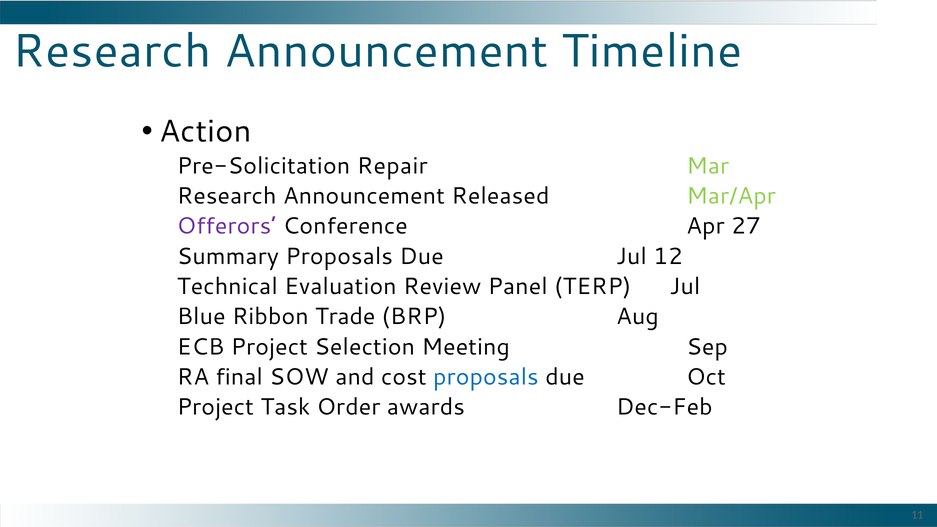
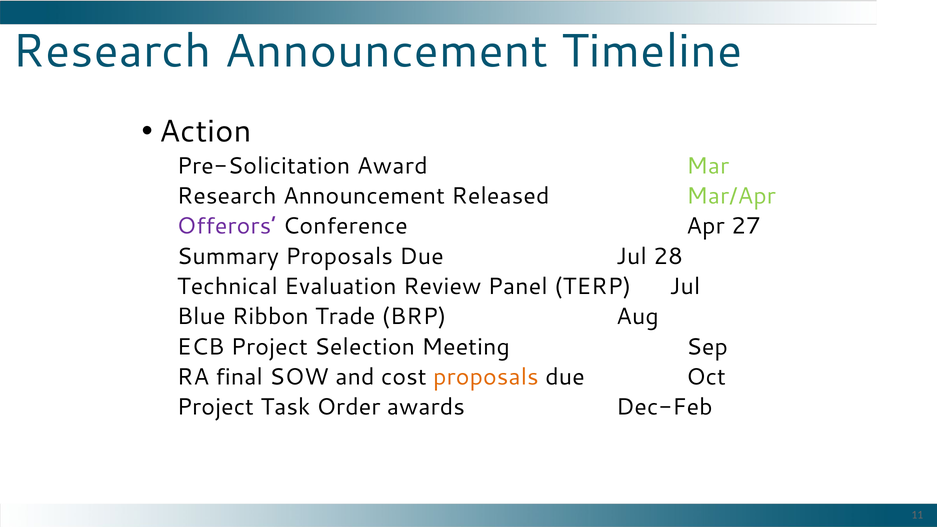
Repair: Repair -> Award
12: 12 -> 28
proposals at (486, 377) colour: blue -> orange
